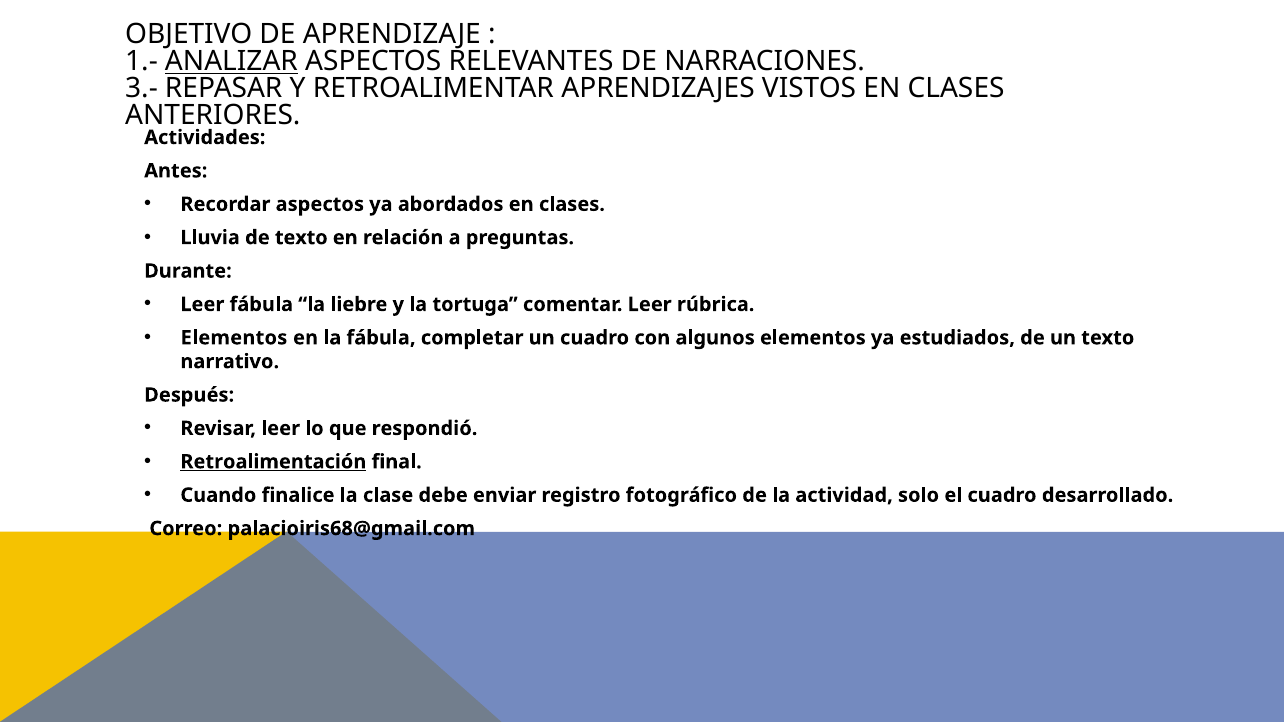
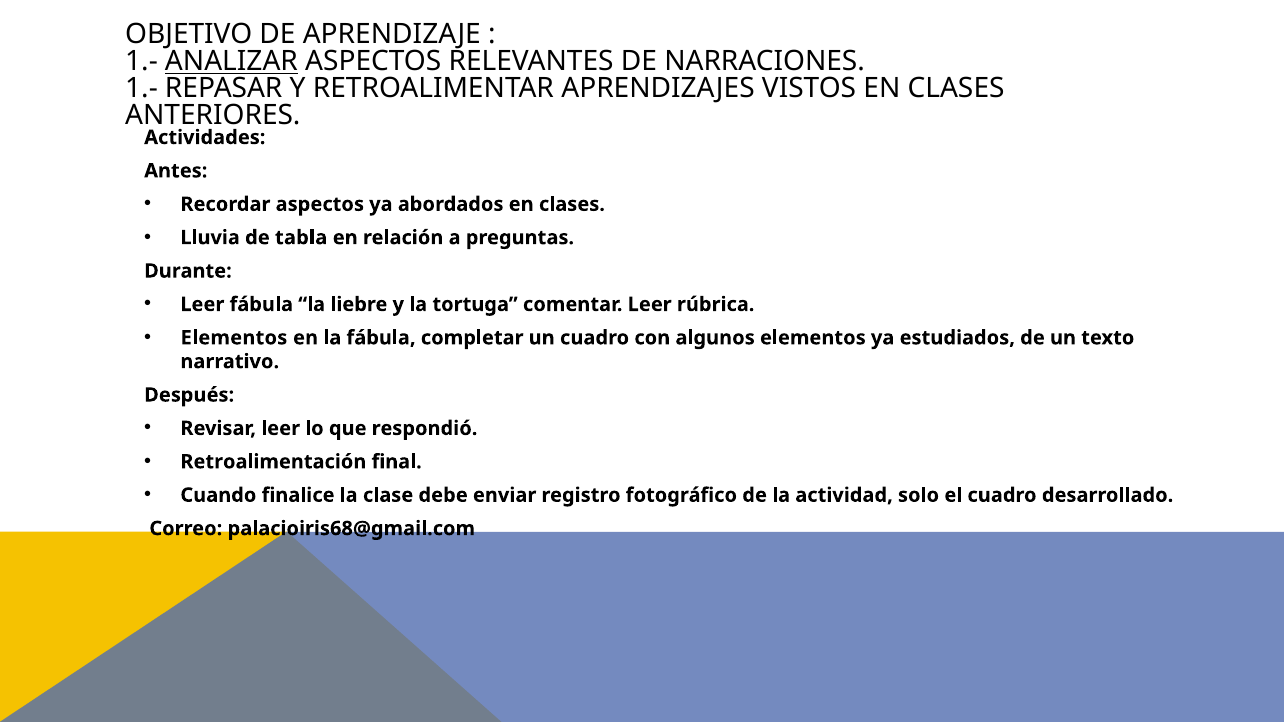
3.- at (142, 88): 3.- -> 1.-
de texto: texto -> tabla
Retroalimentación underline: present -> none
